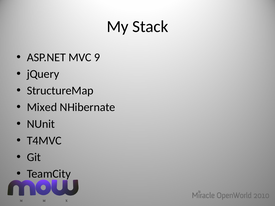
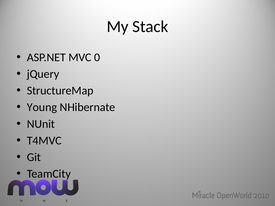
9: 9 -> 0
Mixed: Mixed -> Young
